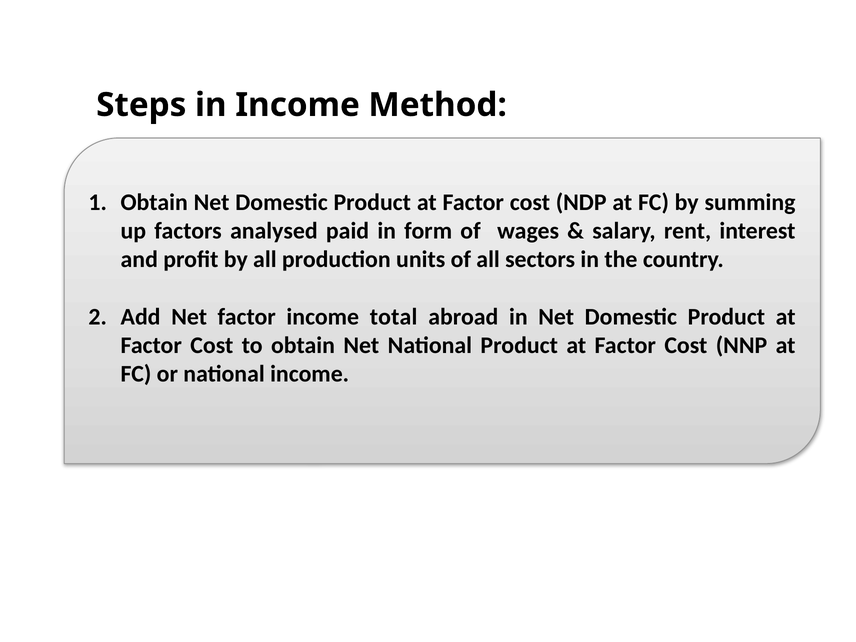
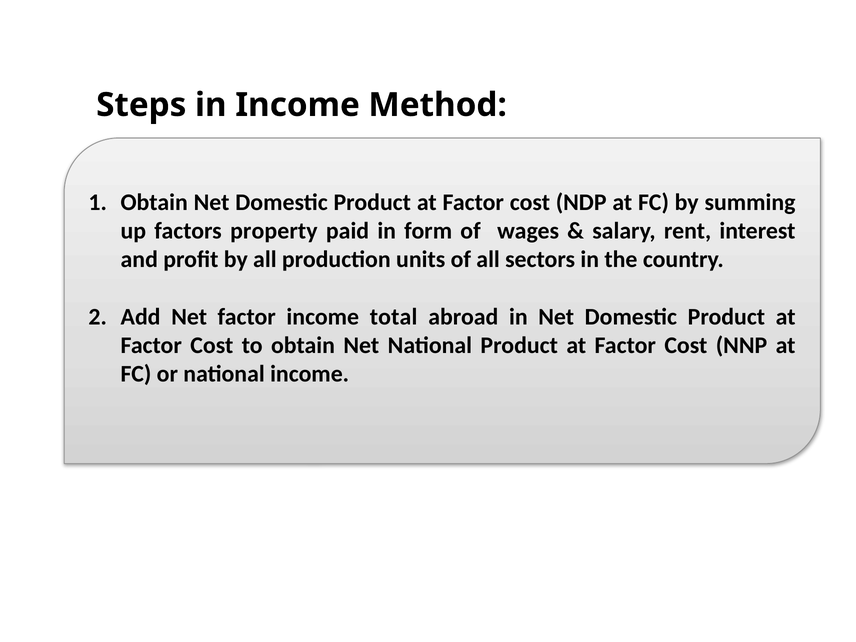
analysed: analysed -> property
